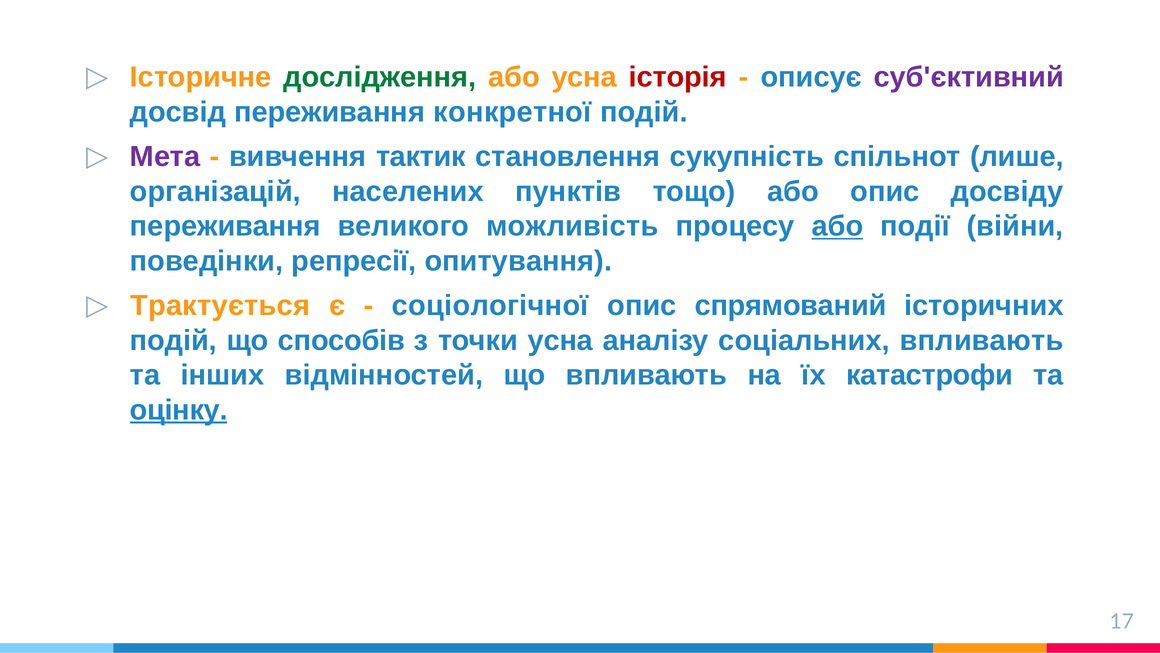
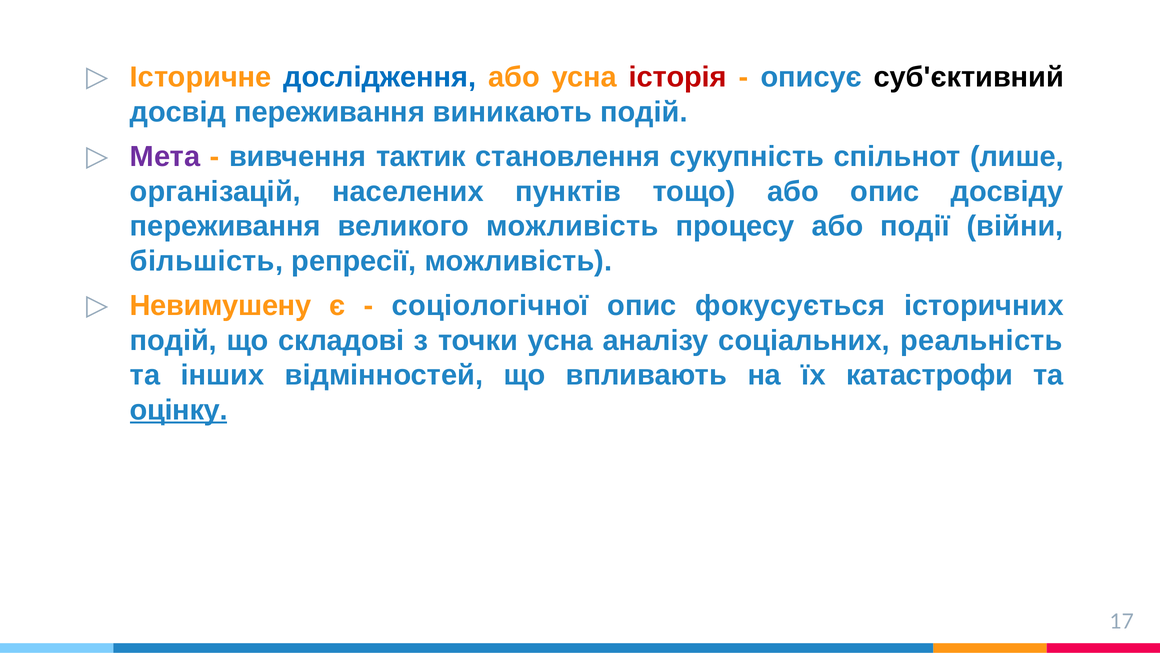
дослідження colour: green -> blue
суб'єктивний colour: purple -> black
конкретної: конкретної -> виникають
або at (837, 226) underline: present -> none
поведінки: поведінки -> більшість
репресії опитування: опитування -> можливість
Трактується: Трактується -> Невимушену
спрямований: спрямований -> фокусується
способів: способів -> складові
соціальних впливають: впливають -> реальність
